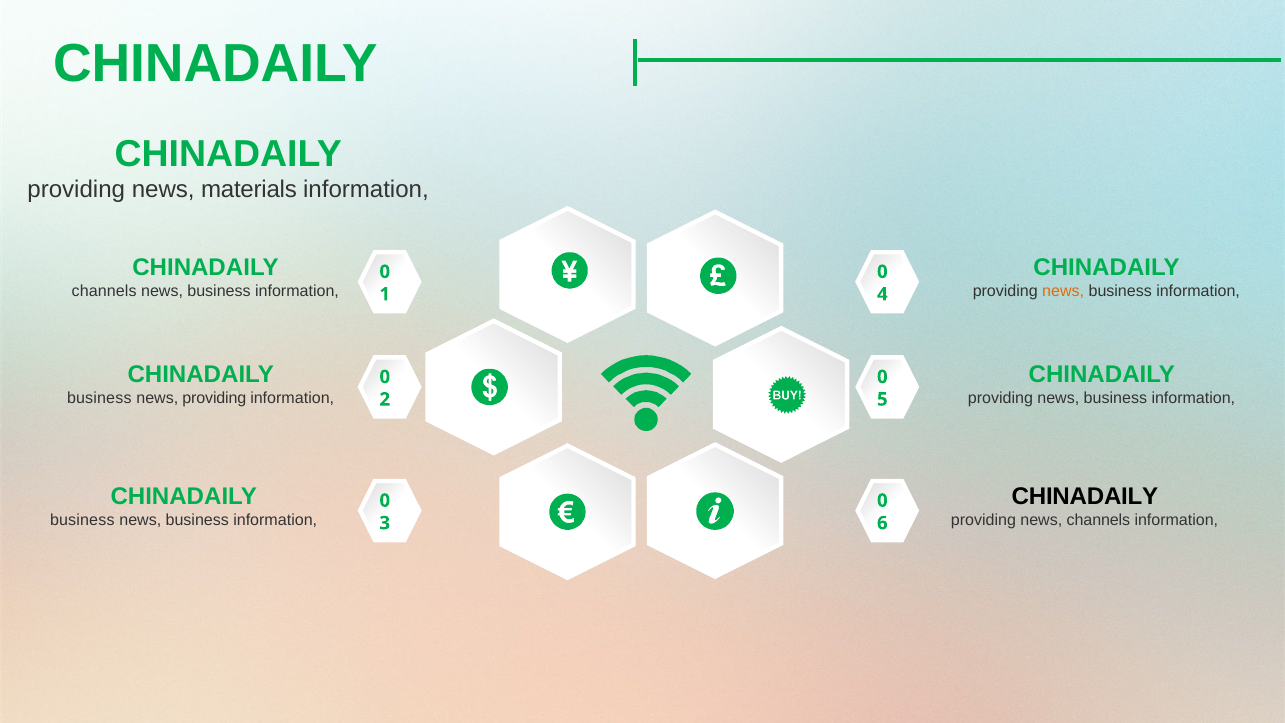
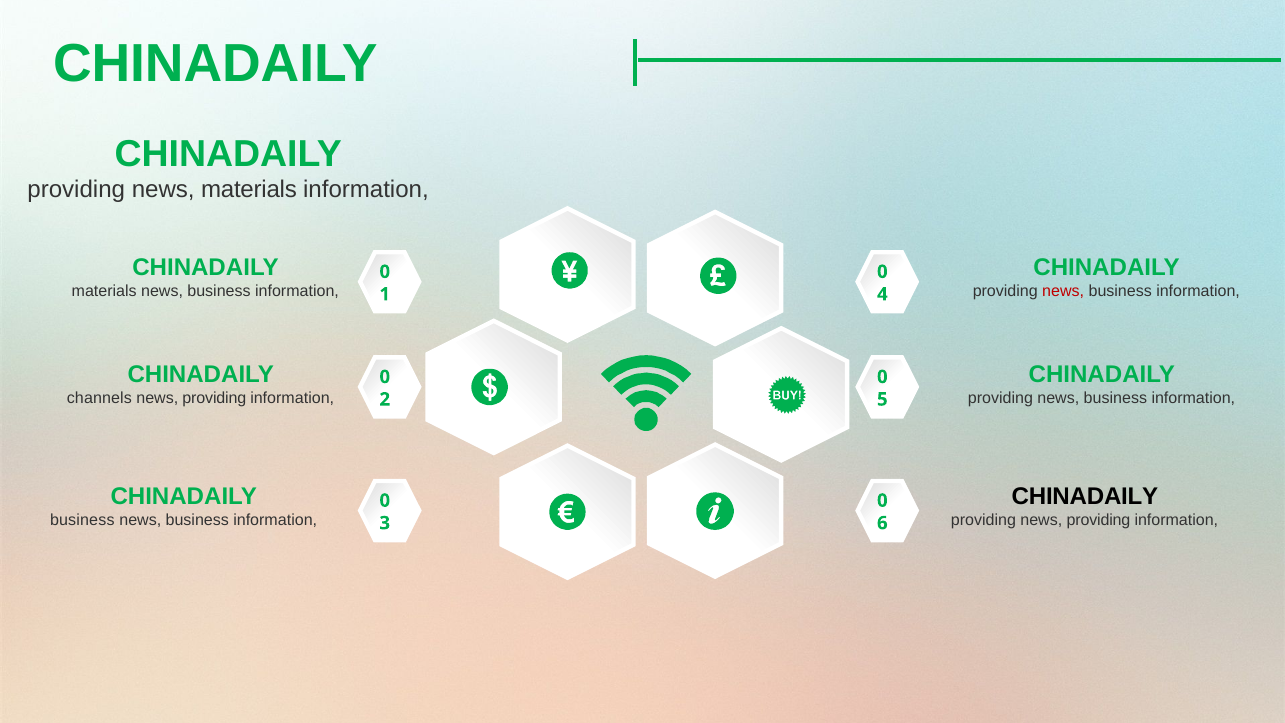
news at (1063, 291) colour: orange -> red
channels at (104, 291): channels -> materials
business at (99, 398): business -> channels
providing news channels: channels -> providing
